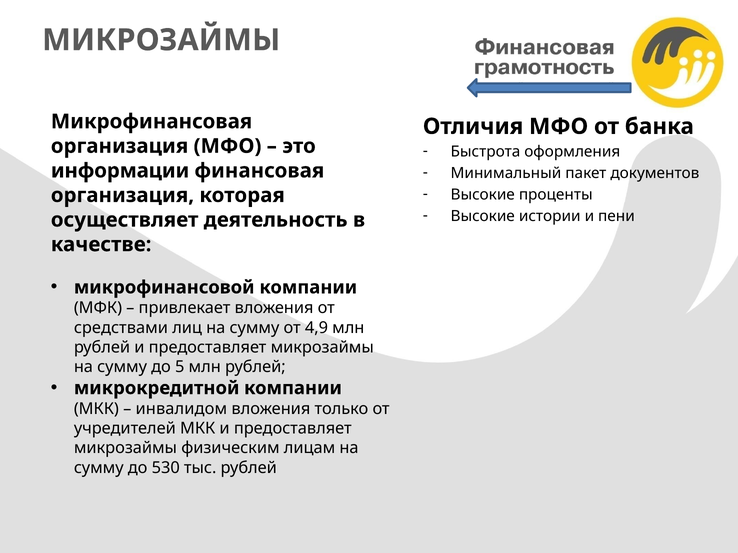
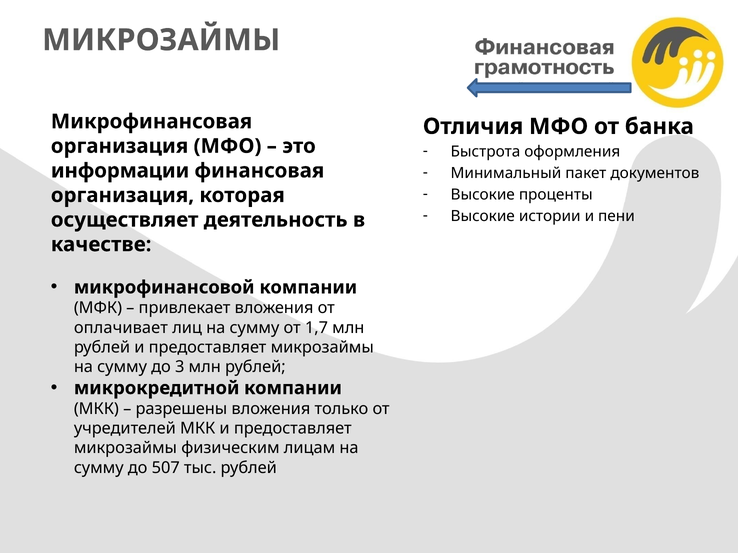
средствами: средствами -> оплачивает
4,9: 4,9 -> 1,7
5: 5 -> 3
инвалидом: инвалидом -> разрешены
530: 530 -> 507
